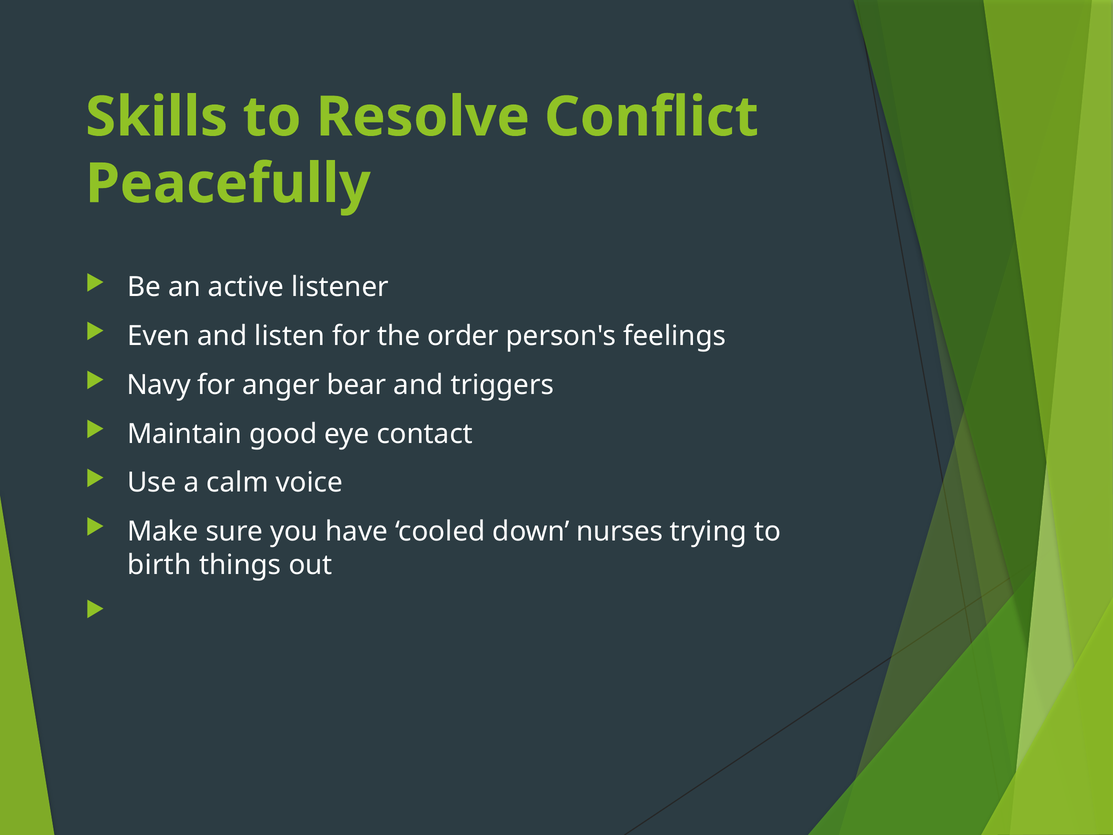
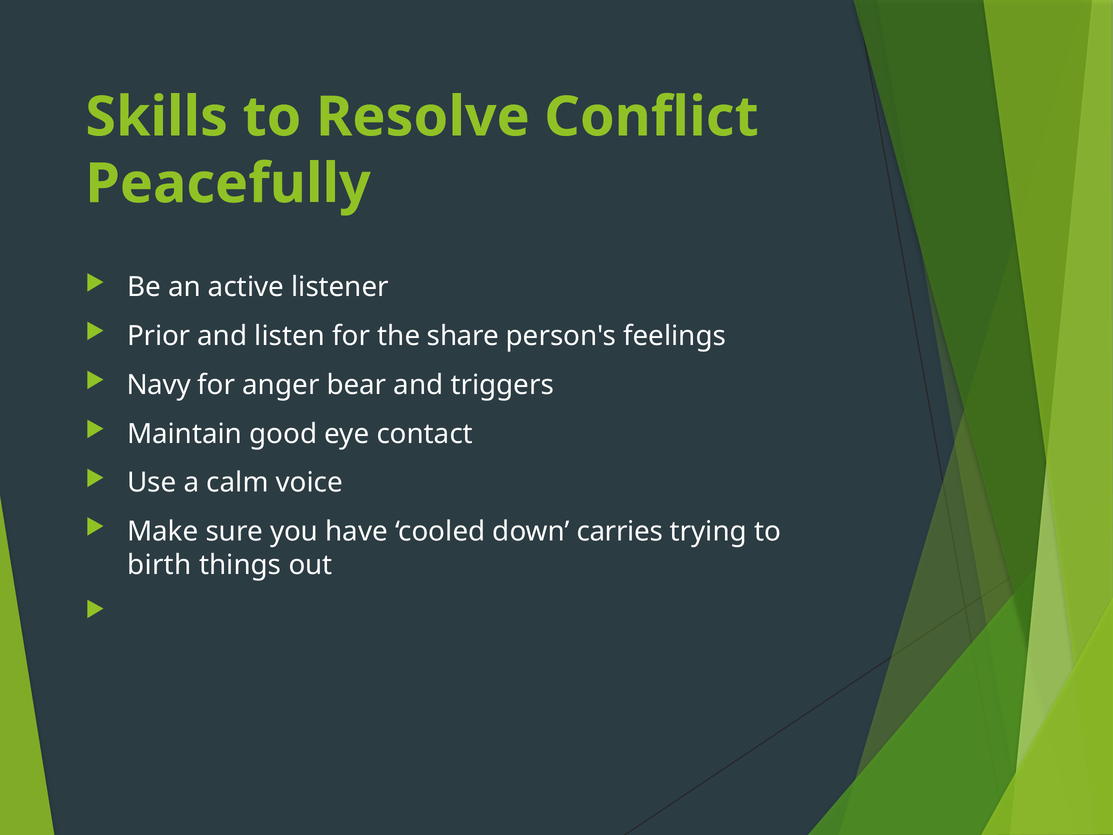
Even: Even -> Prior
order: order -> share
nurses: nurses -> carries
